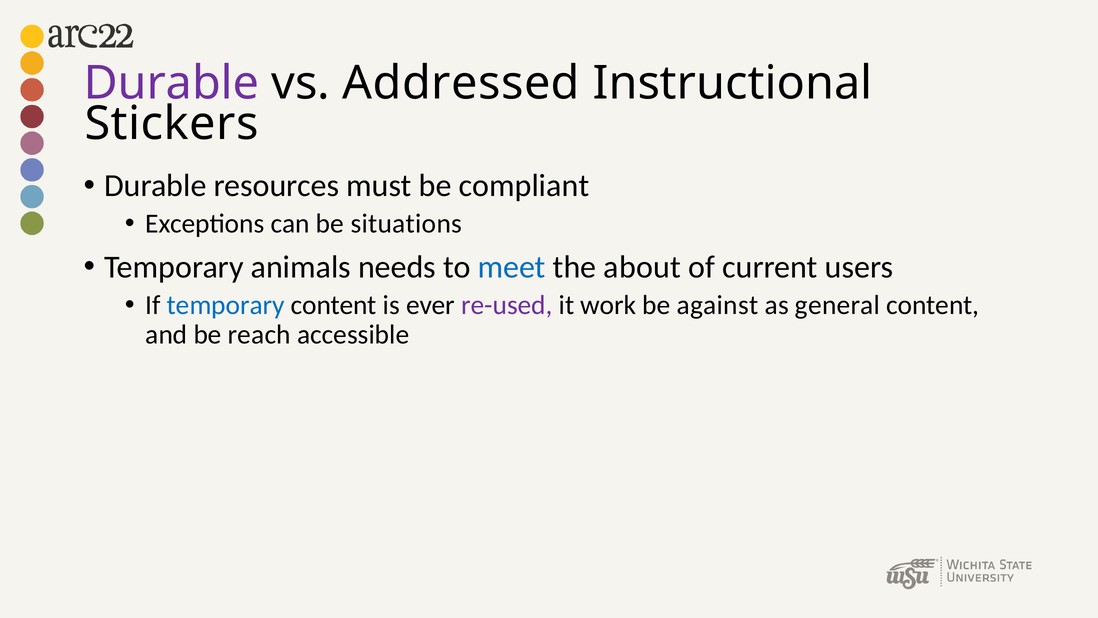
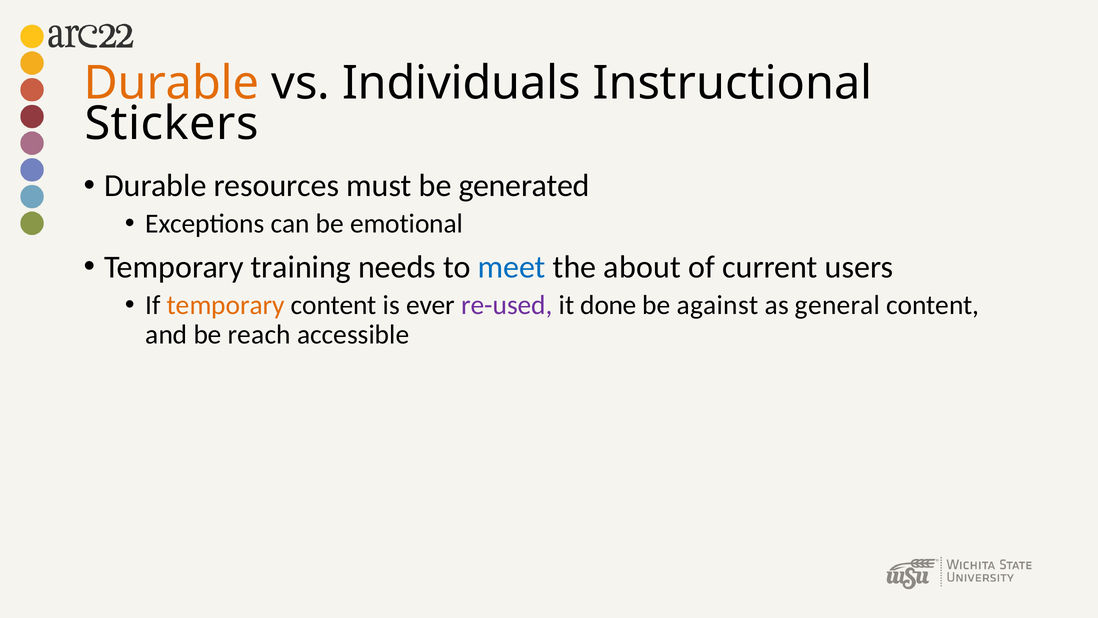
Durable at (171, 83) colour: purple -> orange
Addressed: Addressed -> Individuals
compliant: compliant -> generated
situations: situations -> emotional
animals: animals -> training
temporary at (226, 305) colour: blue -> orange
work: work -> done
